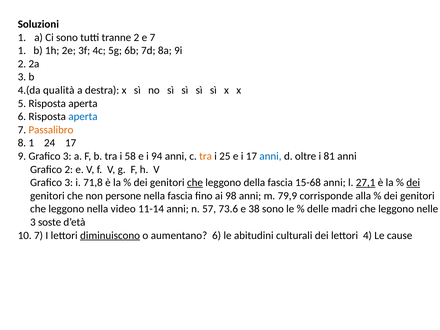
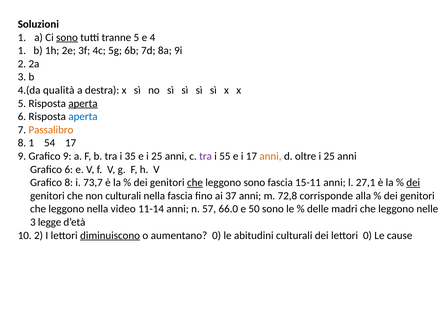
sono at (67, 37) underline: none -> present
tranne 2: 2 -> 5
e 7: 7 -> 4
aperta at (83, 103) underline: none -> present
24: 24 -> 54
9 Grafico 3: 3 -> 9
58: 58 -> 35
e i 94: 94 -> 25
tra at (206, 156) colour: orange -> purple
25: 25 -> 55
anni at (270, 156) colour: blue -> orange
oltre i 81: 81 -> 25
Grafico 2: 2 -> 6
3 at (69, 183): 3 -> 8
71,8: 71,8 -> 73,7
leggono della: della -> sono
15-68: 15-68 -> 15-11
27,1 underline: present -> none
non persone: persone -> culturali
98: 98 -> 37
79,9: 79,9 -> 72,8
73.6: 73.6 -> 66.0
38: 38 -> 50
soste: soste -> legge
10 7: 7 -> 2
aumentano 6: 6 -> 0
lettori 4: 4 -> 0
